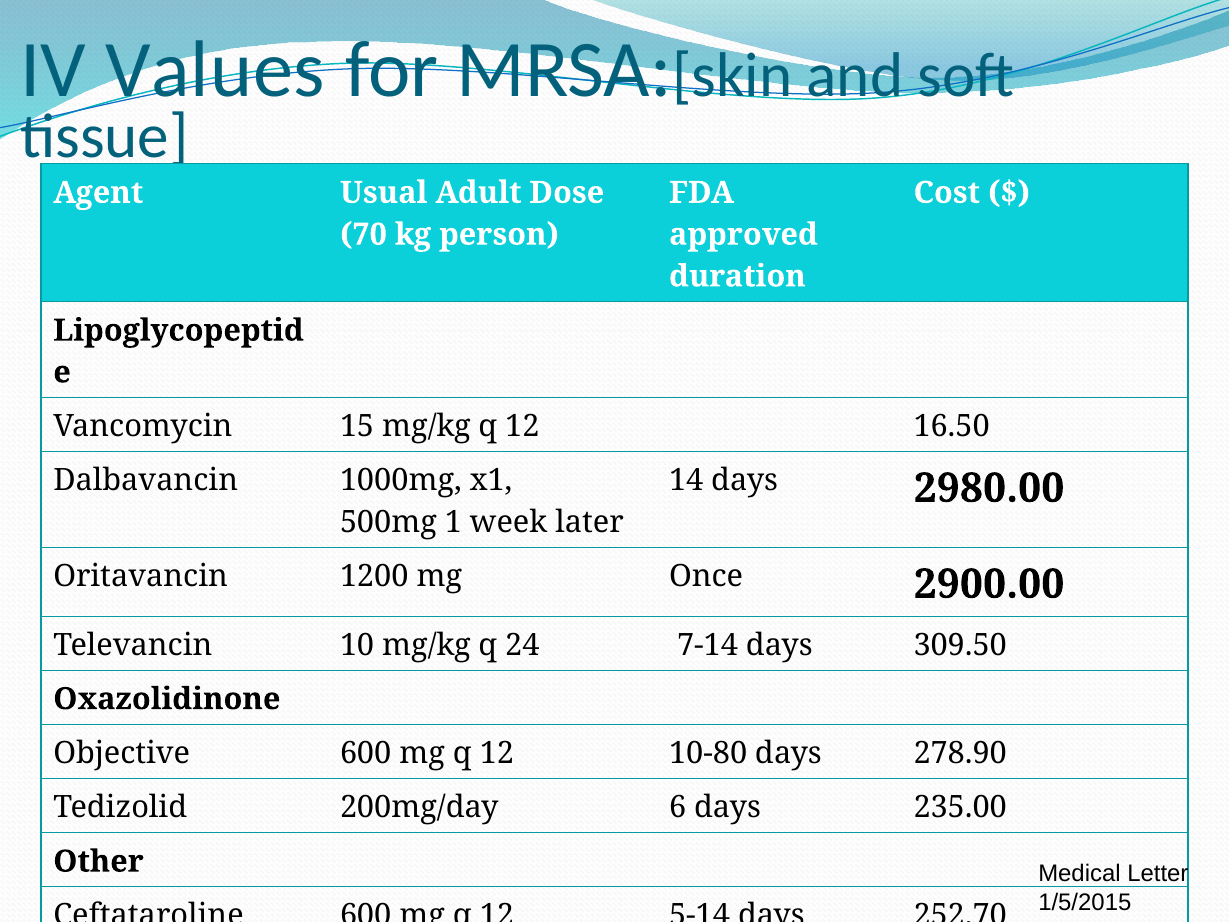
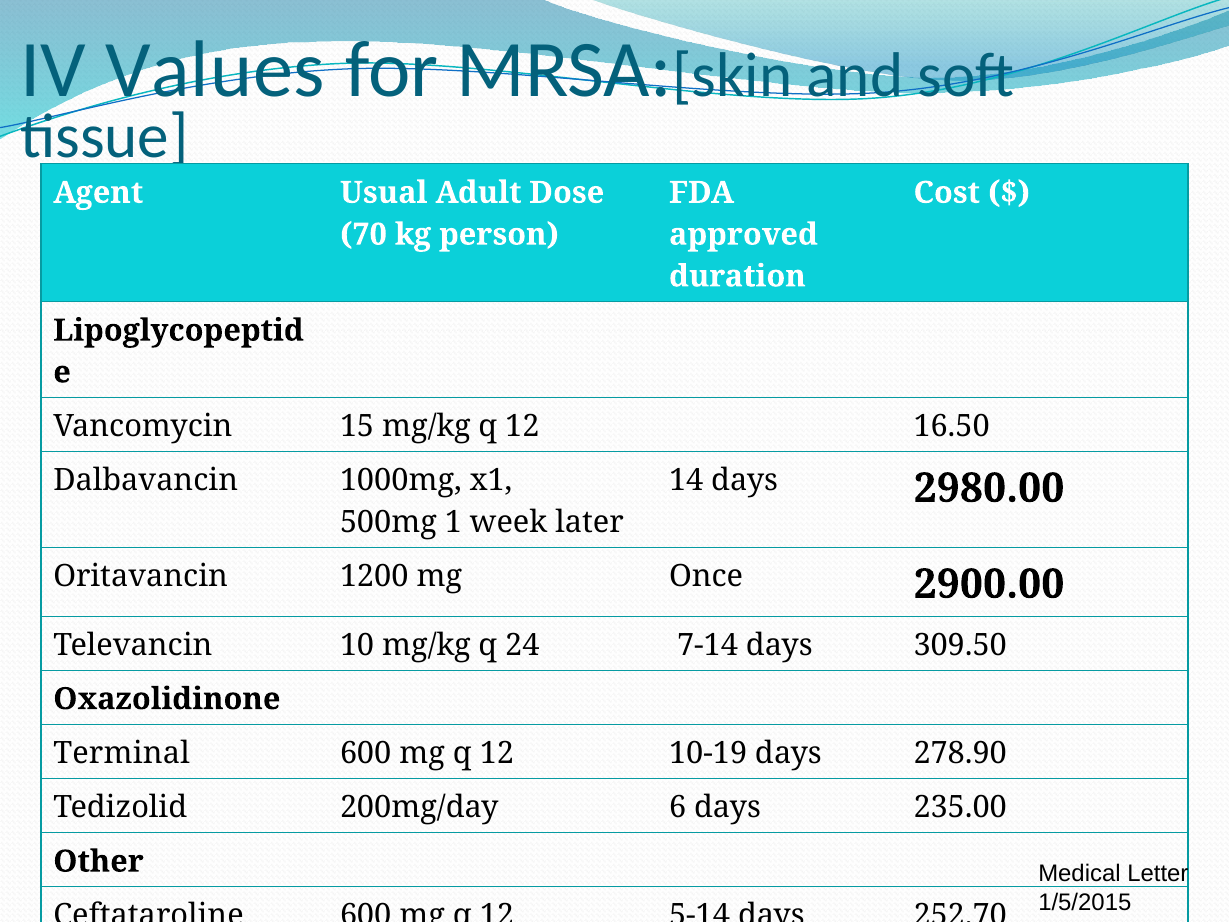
Objective: Objective -> Terminal
10-80: 10-80 -> 10-19
